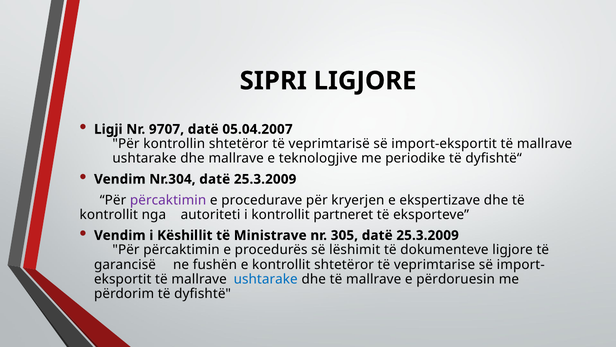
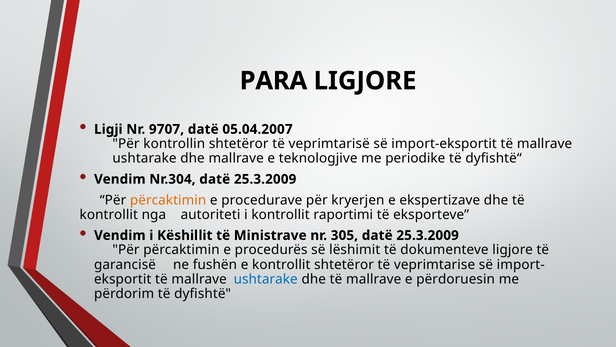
SIPRI: SIPRI -> PARA
përcaktimin at (168, 200) colour: purple -> orange
partneret: partneret -> raportimi
